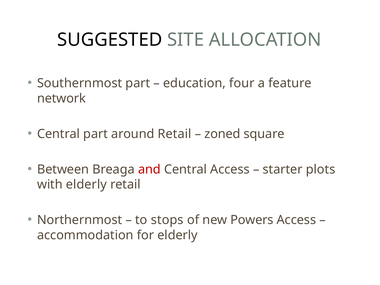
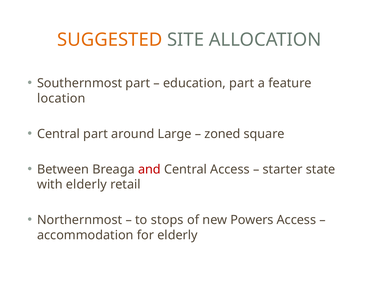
SUGGESTED colour: black -> orange
education four: four -> part
network: network -> location
around Retail: Retail -> Large
plots: plots -> state
